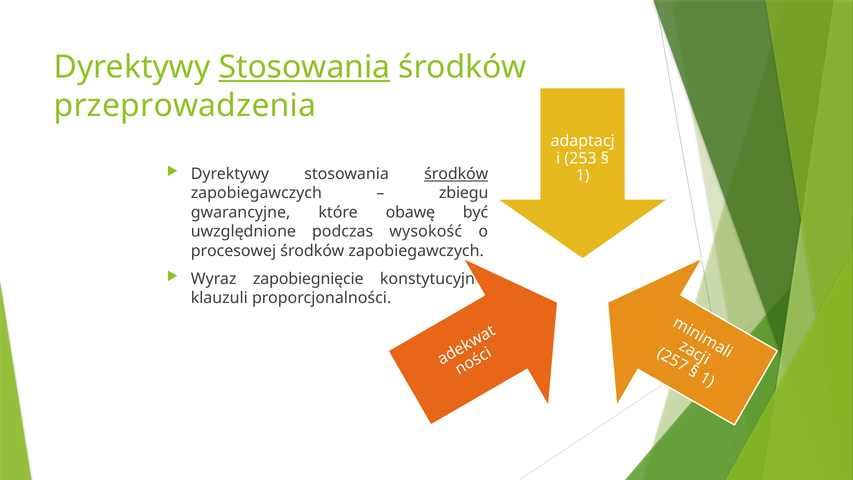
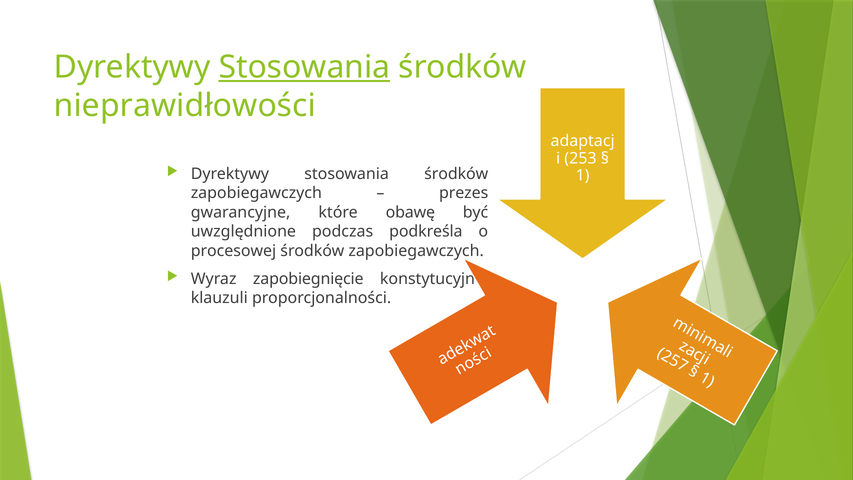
przeprowadzenia: przeprowadzenia -> nieprawidłowości
środków at (456, 174) underline: present -> none
zbiegu: zbiegu -> prezes
wysokość: wysokość -> podkreśla
